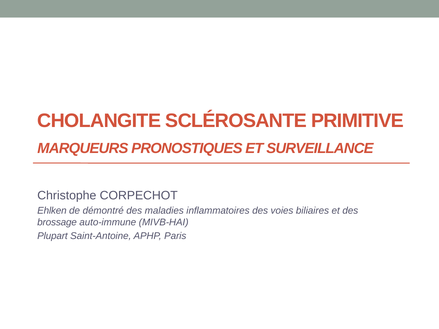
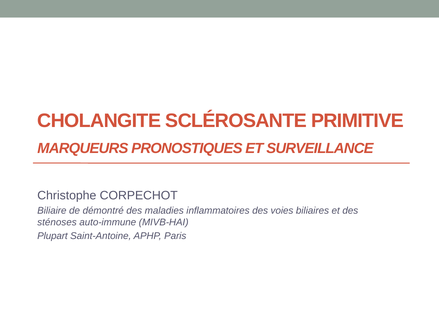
Ehlken: Ehlken -> Biliaire
brossage: brossage -> sténoses
